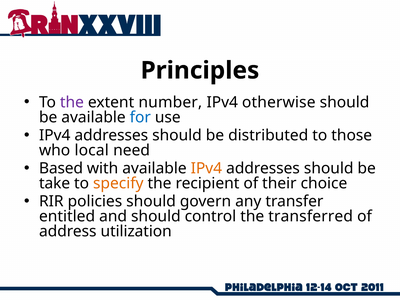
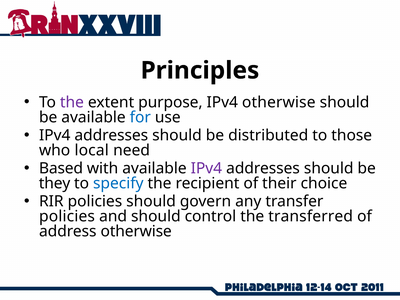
number: number -> purpose
IPv4 at (206, 169) colour: orange -> purple
take: take -> they
specify colour: orange -> blue
entitled at (67, 216): entitled -> policies
address utilization: utilization -> otherwise
